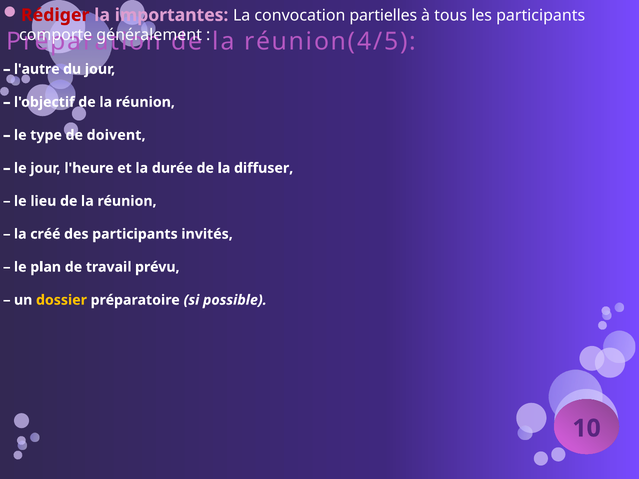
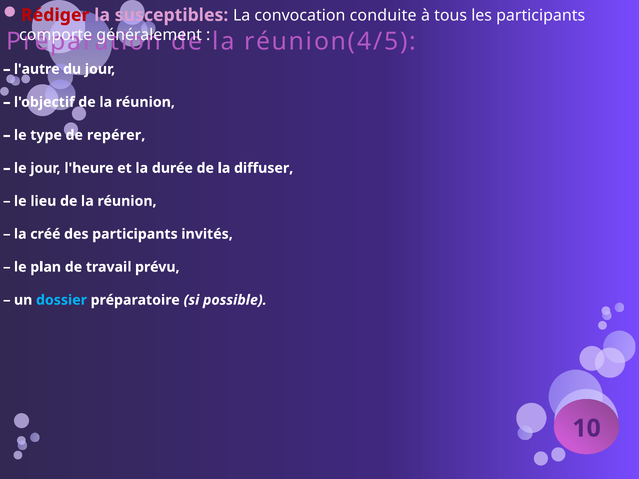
importantes: importantes -> susceptibles
partielles: partielles -> conduite
doivent: doivent -> repérer
dossier colour: yellow -> light blue
